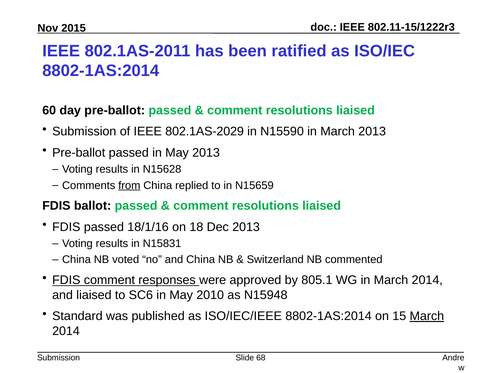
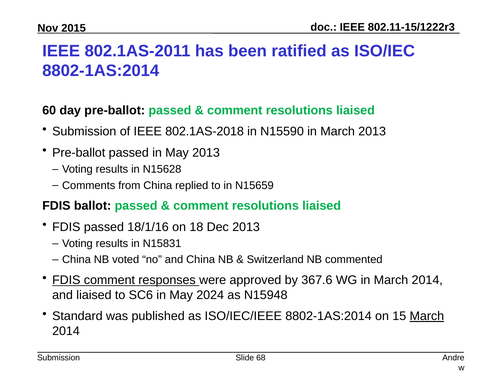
802.1AS-2029: 802.1AS-2029 -> 802.1AS-2018
from underline: present -> none
805.1: 805.1 -> 367.6
2010: 2010 -> 2024
